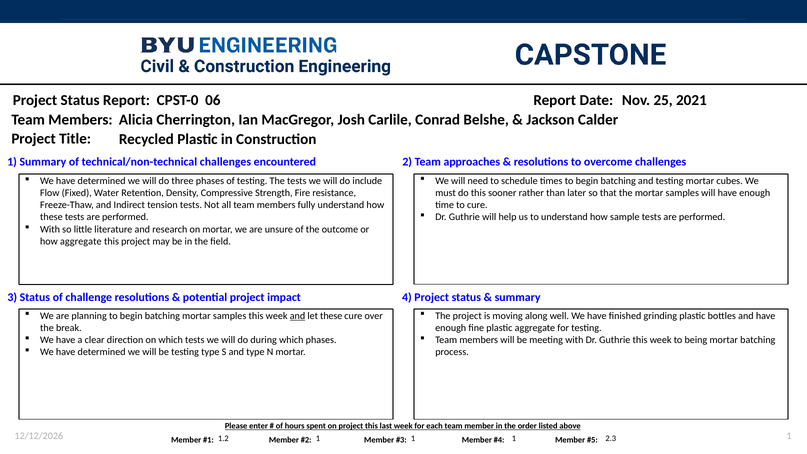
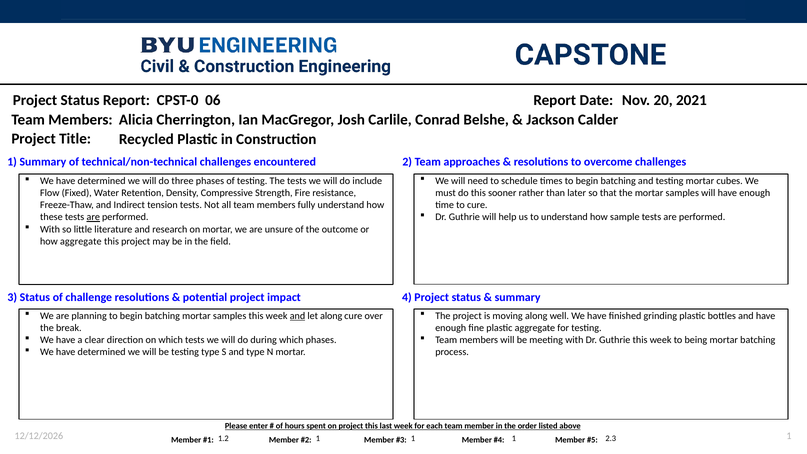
25: 25 -> 20
are at (93, 217) underline: none -> present
let these: these -> along
